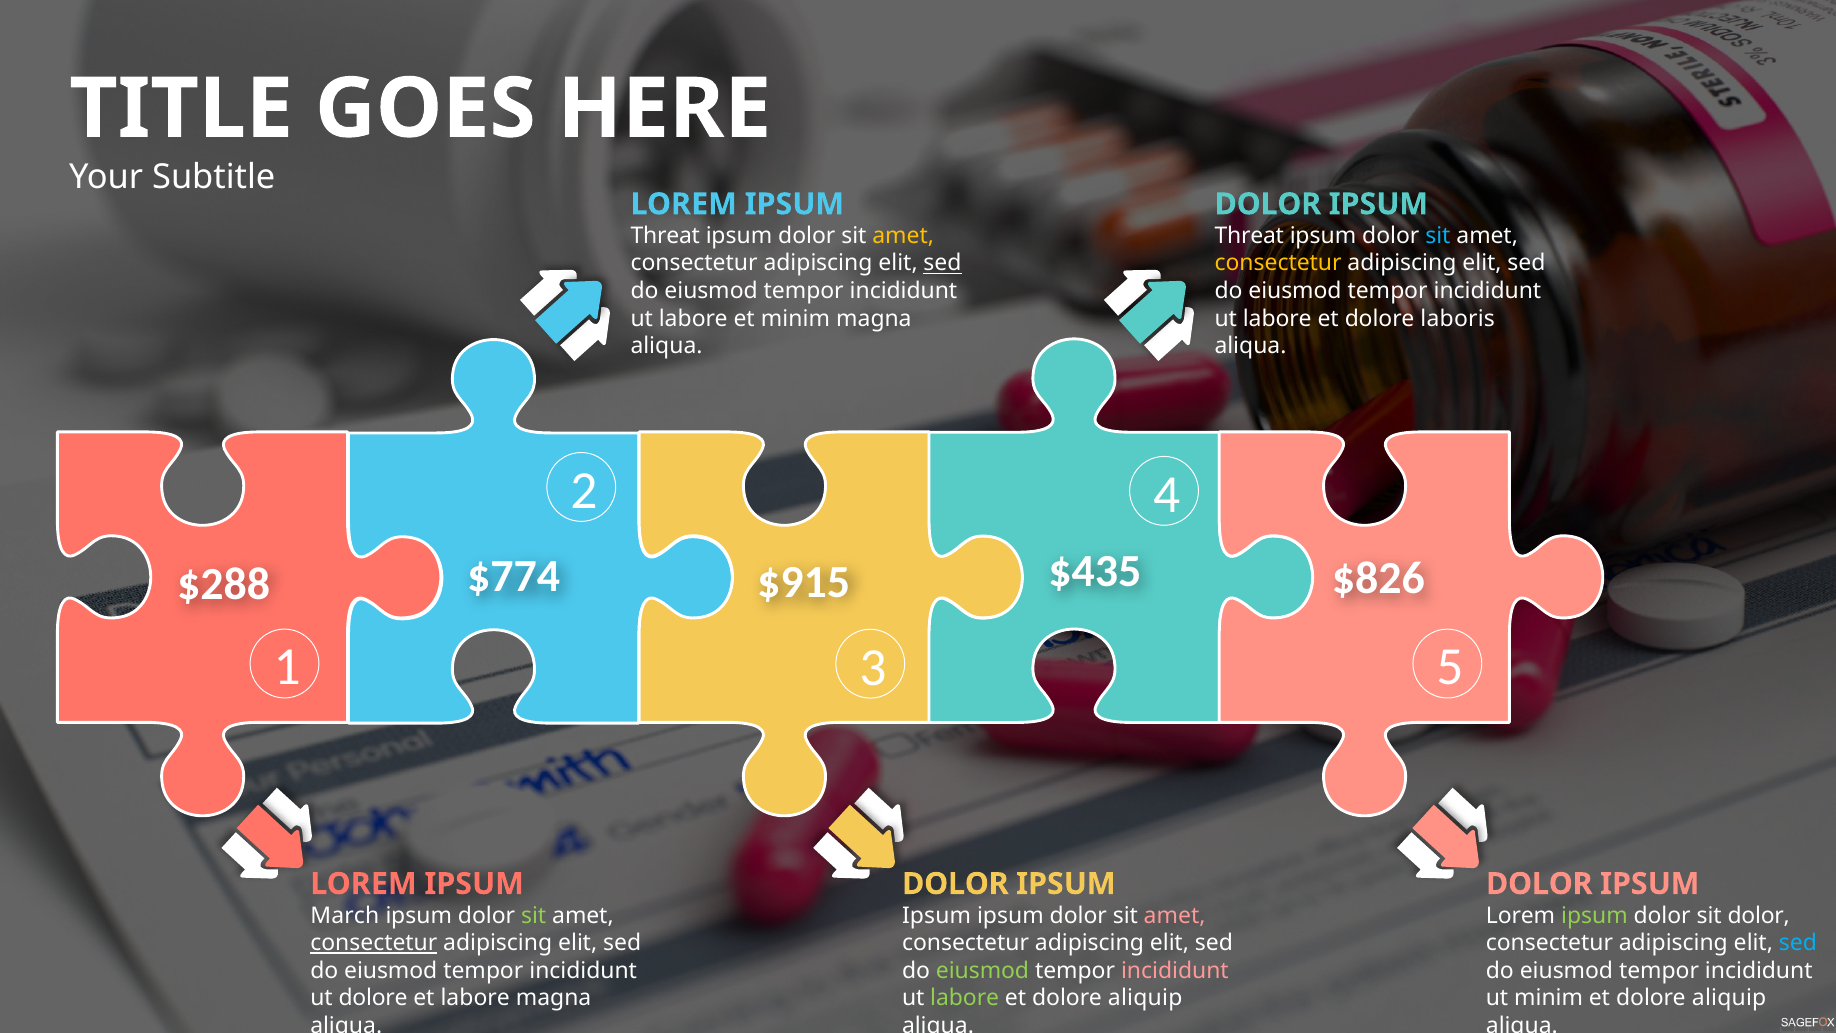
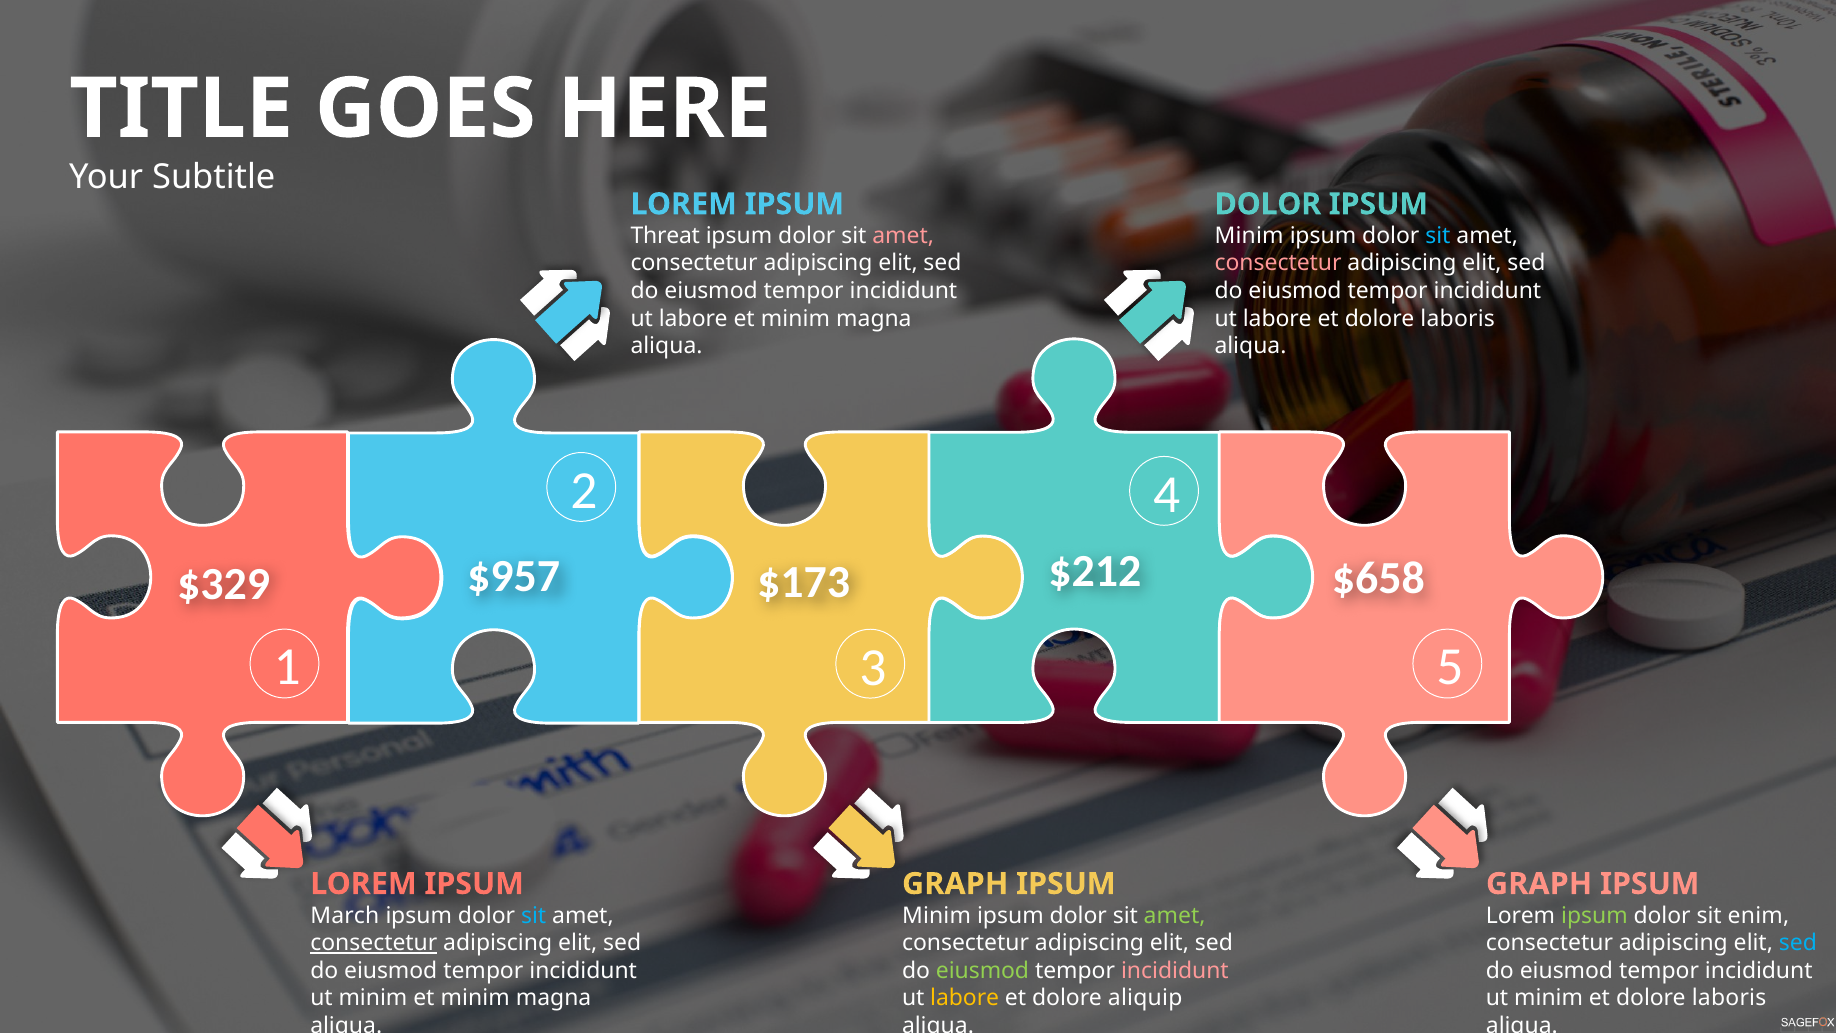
amet at (903, 236) colour: yellow -> pink
Threat at (1249, 236): Threat -> Minim
sed at (943, 263) underline: present -> none
consectetur at (1278, 263) colour: yellow -> pink
$435: $435 -> $212
$774: $774 -> $957
$826: $826 -> $658
$915: $915 -> $173
$288: $288 -> $329
DOLOR at (955, 884): DOLOR -> GRAPH
DOLOR at (1539, 884): DOLOR -> GRAPH
sit at (534, 915) colour: light green -> light blue
Ipsum at (937, 915): Ipsum -> Minim
amet at (1175, 915) colour: pink -> light green
sit dolor: dolor -> enim
dolore at (373, 998): dolore -> minim
labore at (475, 998): labore -> minim
labore at (965, 998) colour: light green -> yellow
aliquip at (1729, 998): aliquip -> laboris
